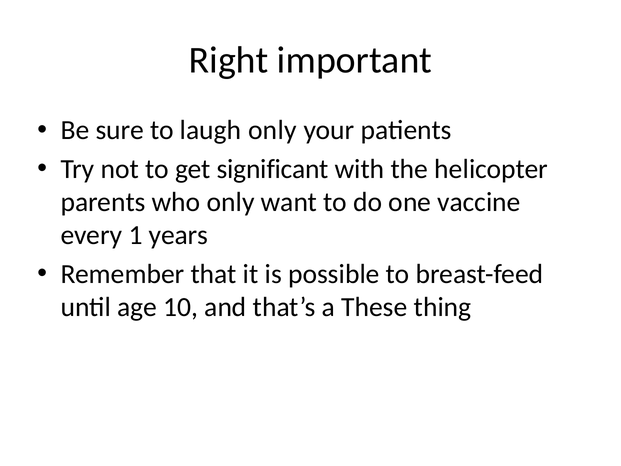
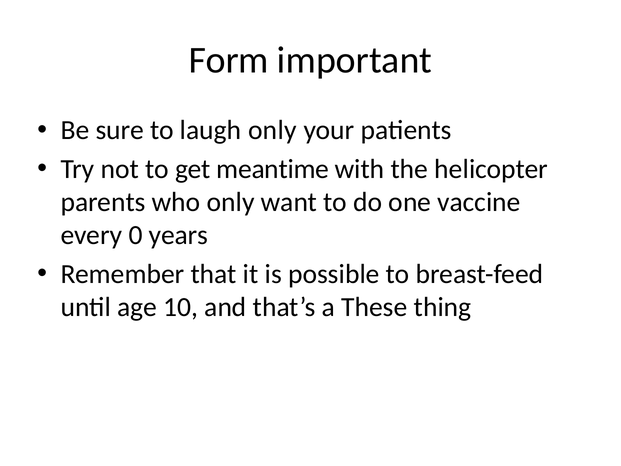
Right: Right -> Form
significant: significant -> meantime
1: 1 -> 0
